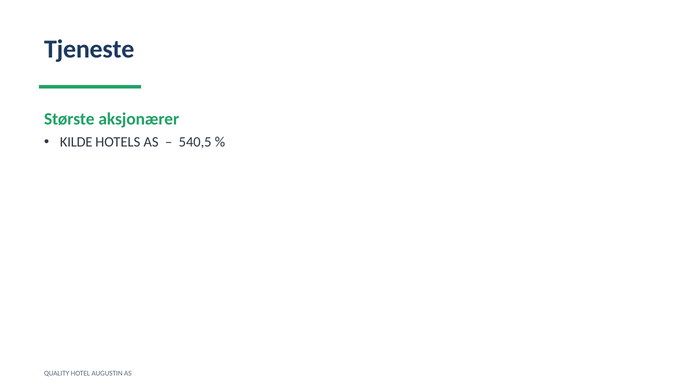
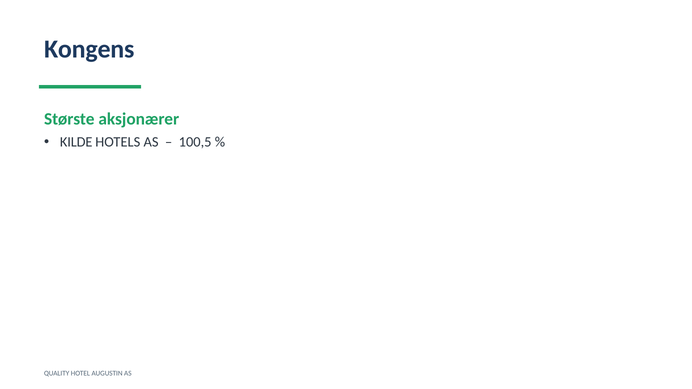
Tjeneste: Tjeneste -> Kongens
540,5: 540,5 -> 100,5
